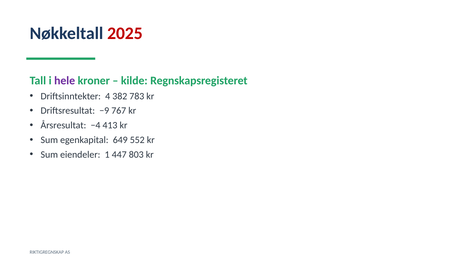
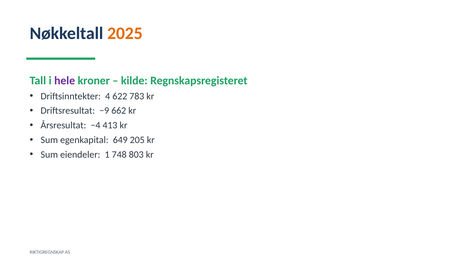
2025 colour: red -> orange
382: 382 -> 622
767: 767 -> 662
552: 552 -> 205
447: 447 -> 748
